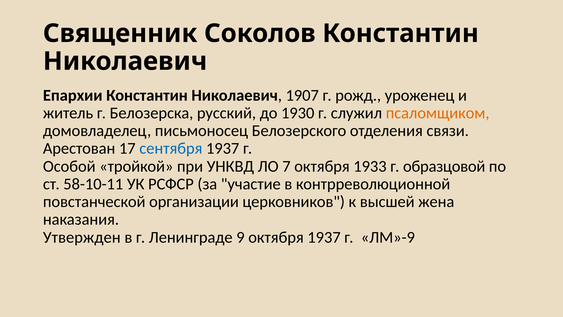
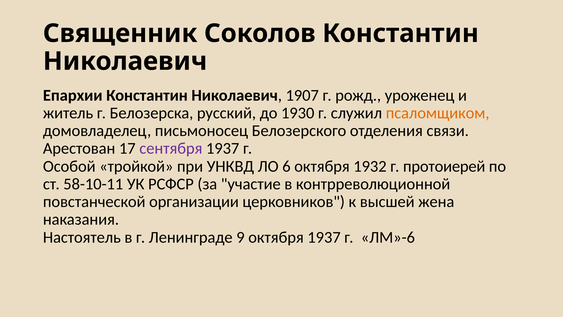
сентября colour: blue -> purple
7: 7 -> 6
1933: 1933 -> 1932
образцовой: образцовой -> протоиерей
Утвержден: Утвержден -> Настоятель
ЛМ»-9: ЛМ»-9 -> ЛМ»-6
